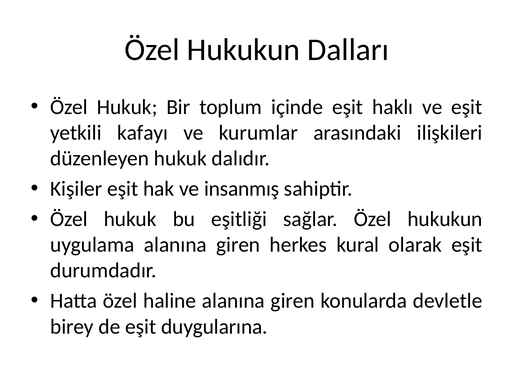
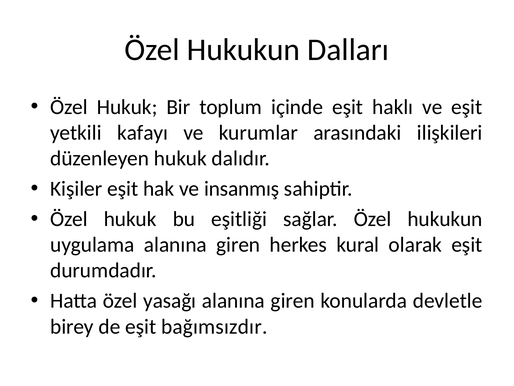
haline: haline -> yasağı
duygularına: duygularına -> bağımsızdır
